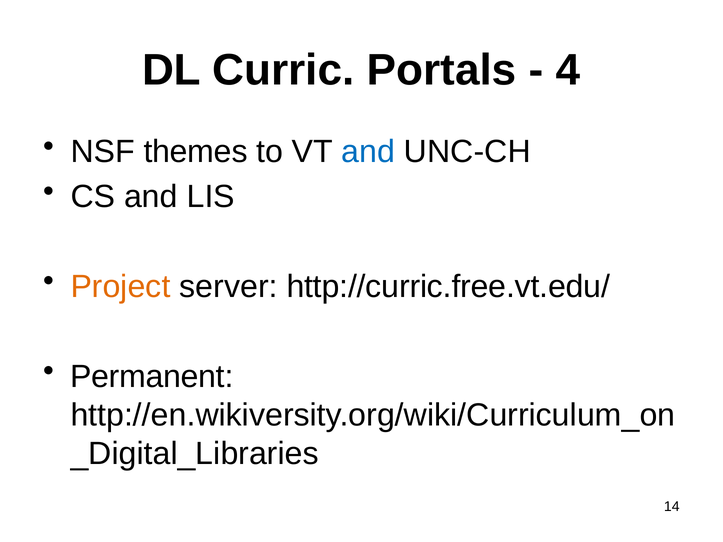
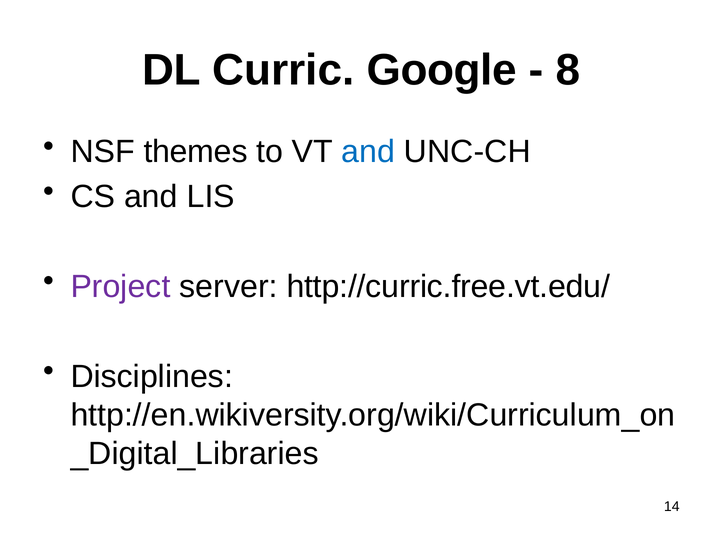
Portals: Portals -> Google
4: 4 -> 8
Project colour: orange -> purple
Permanent: Permanent -> Disciplines
